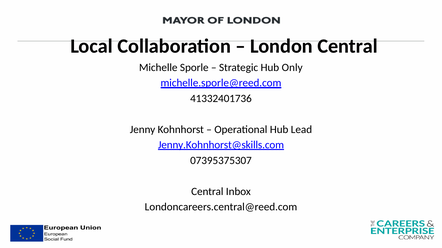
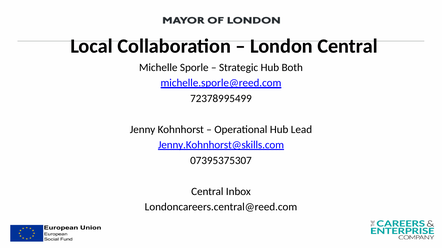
Only: Only -> Both
41332401736: 41332401736 -> 72378995499
